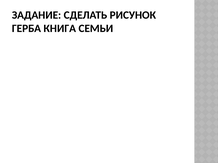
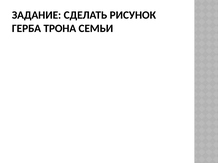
КНИГА: КНИГА -> ТРОНА
